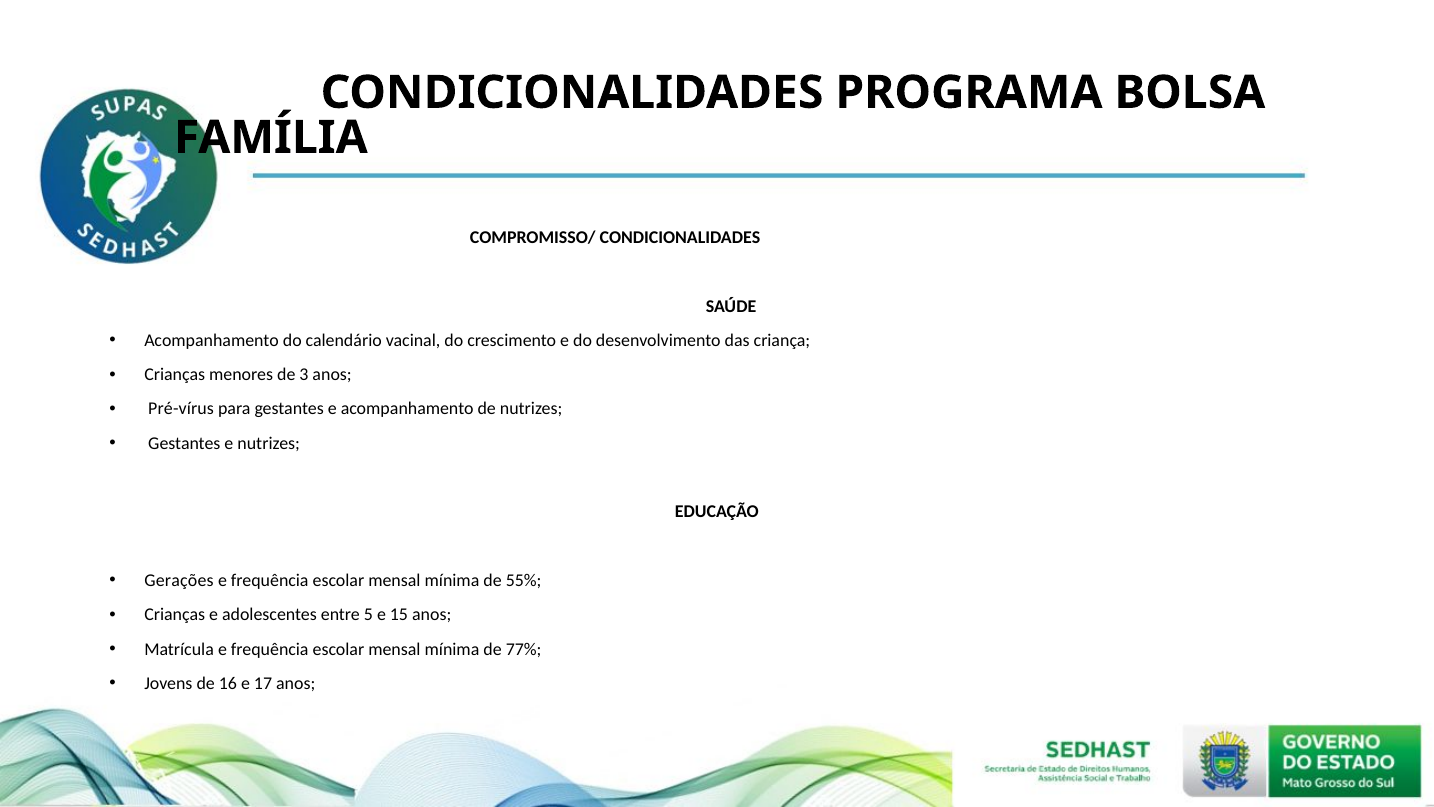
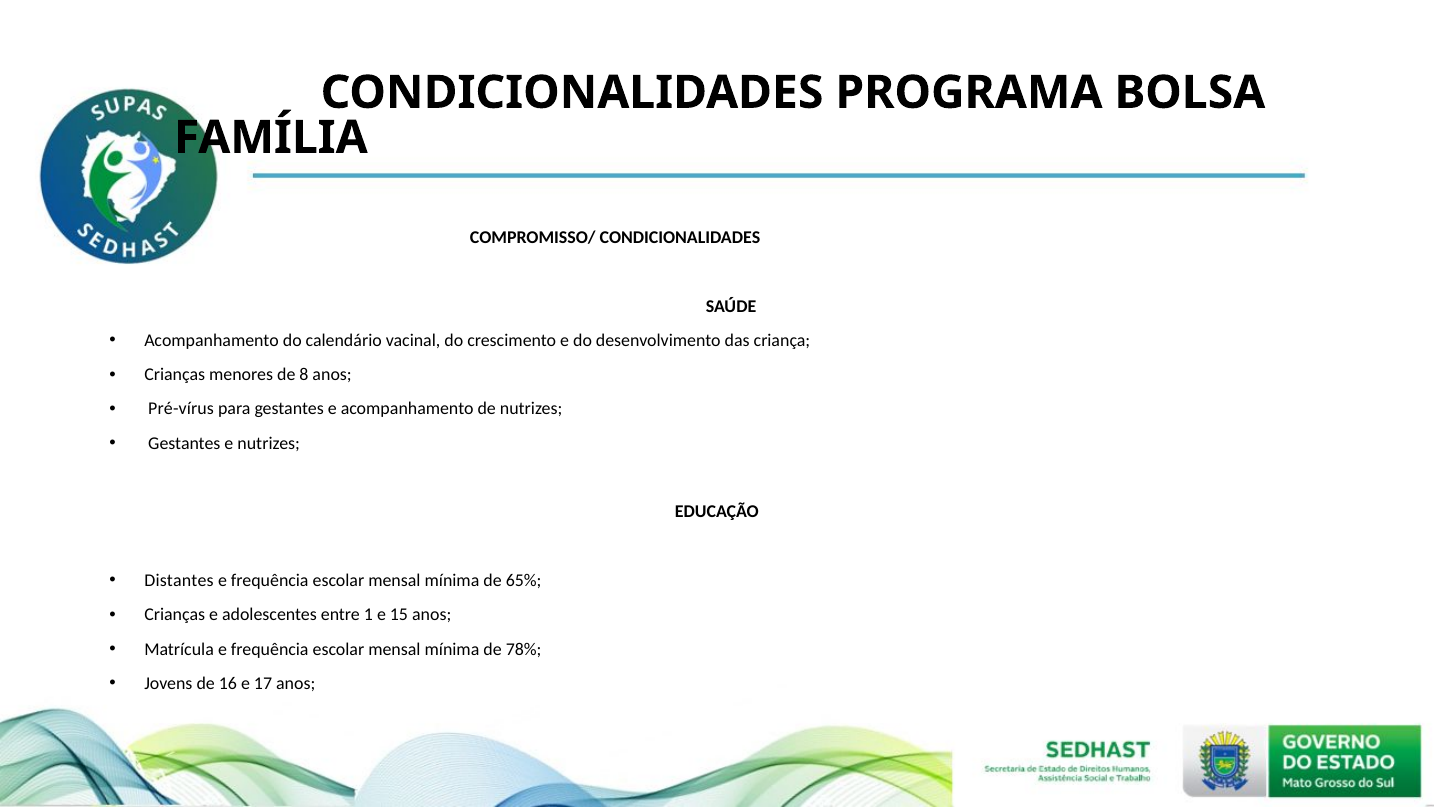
3: 3 -> 8
Gerações: Gerações -> Distantes
55%: 55% -> 65%
5: 5 -> 1
77%: 77% -> 78%
